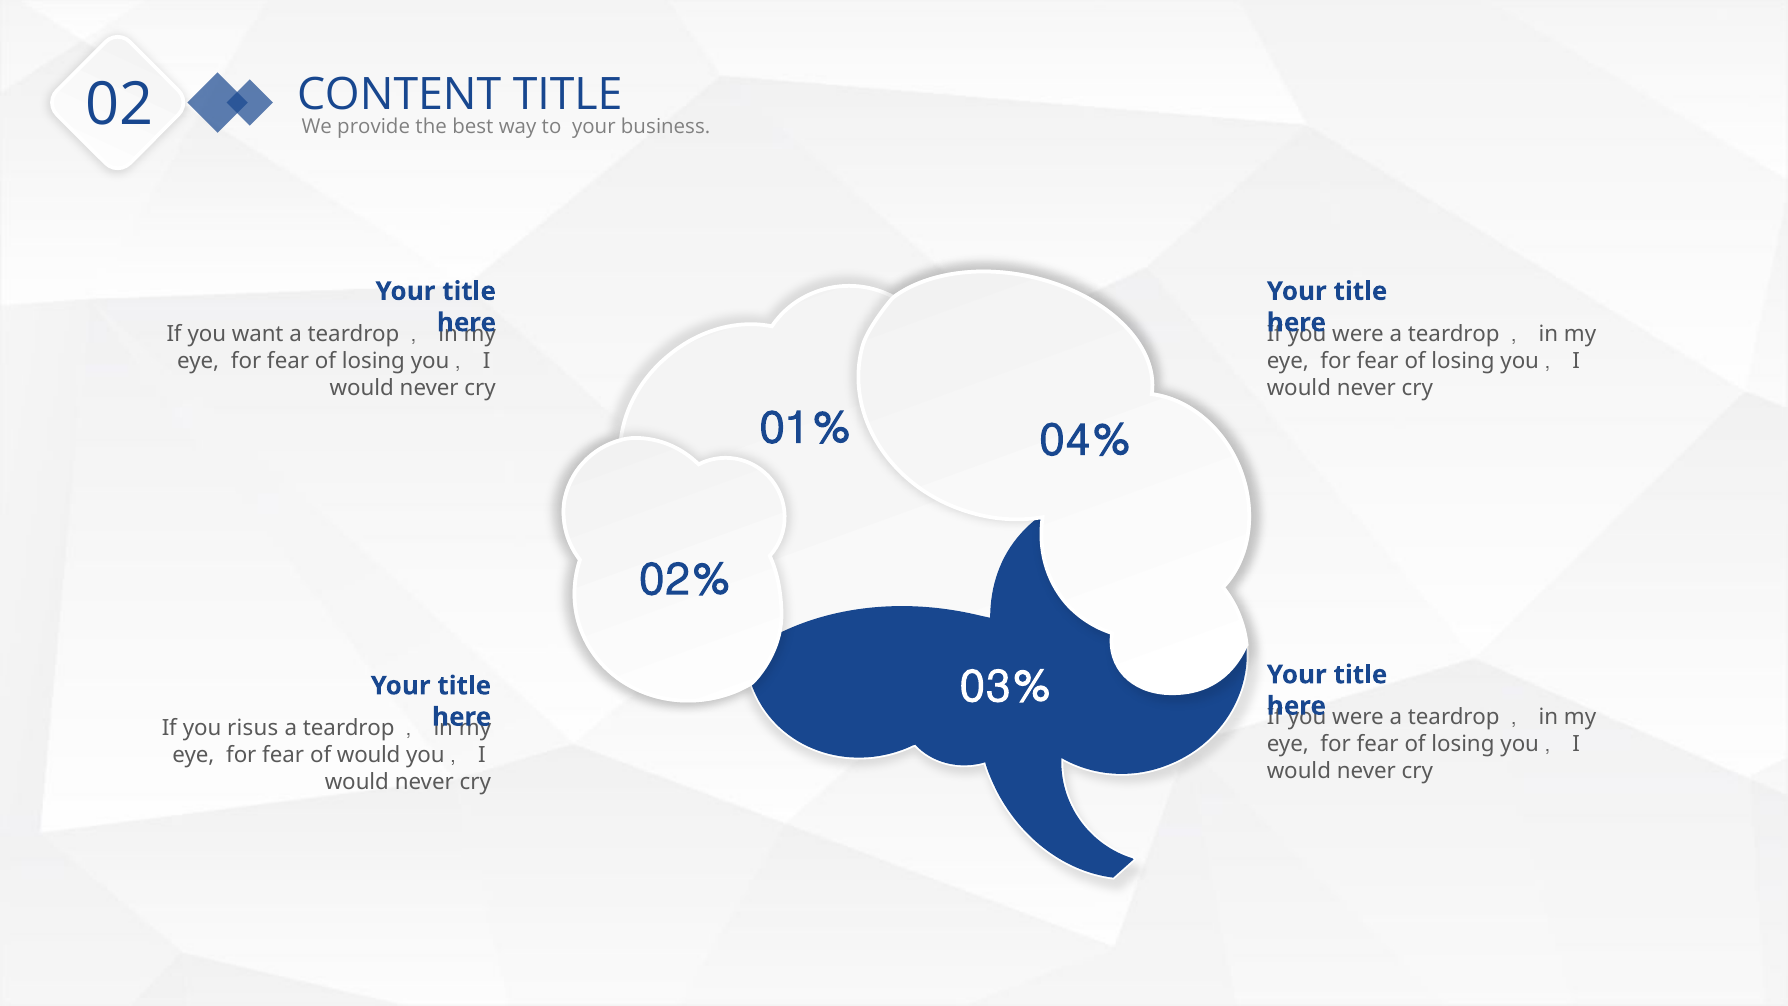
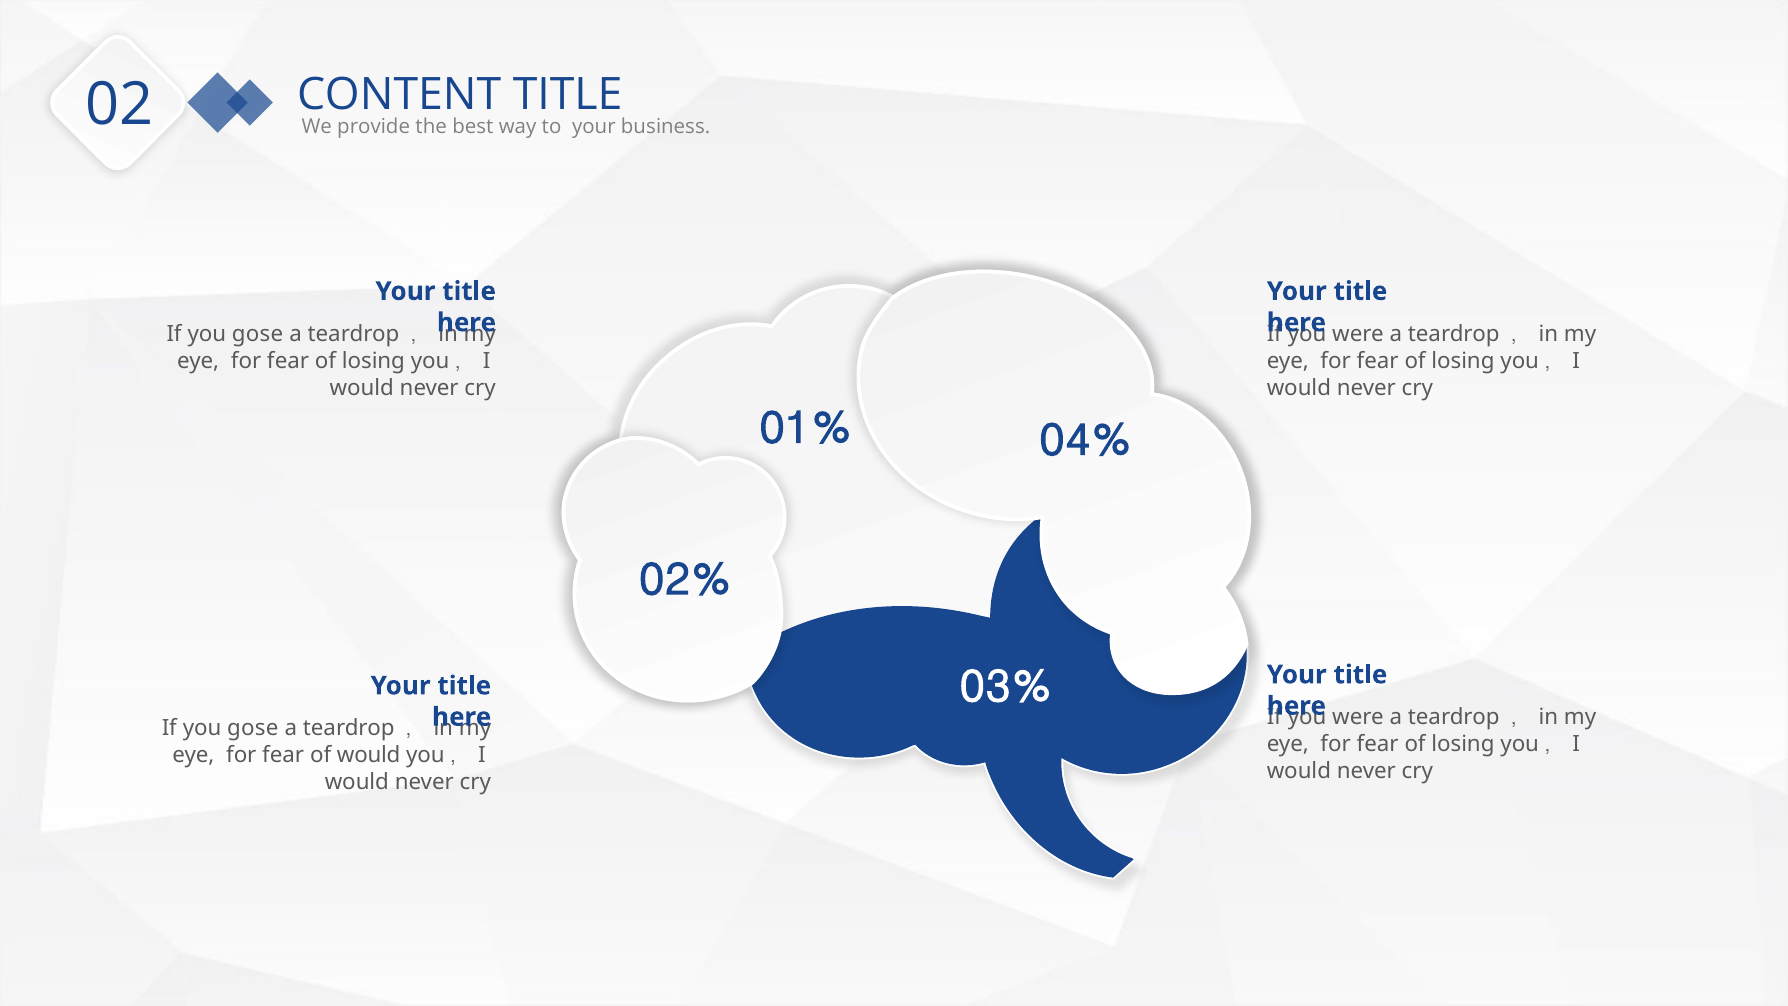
want at (258, 334): want -> gose
risus at (253, 728): risus -> gose
